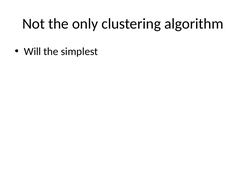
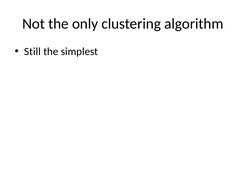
Will: Will -> Still
